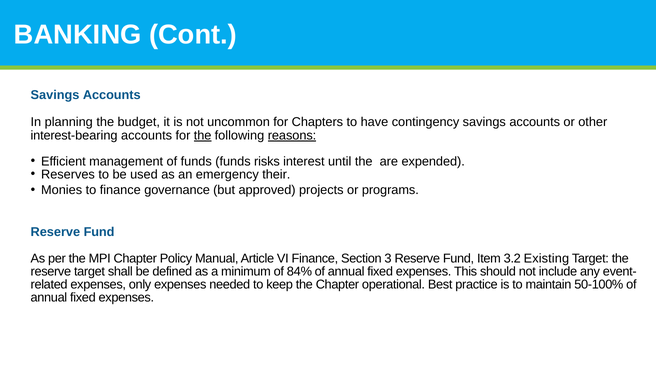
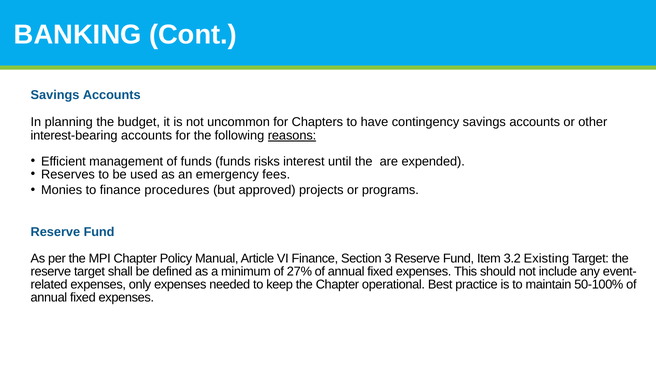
the at (203, 135) underline: present -> none
their: their -> fees
governance: governance -> procedures
84%: 84% -> 27%
